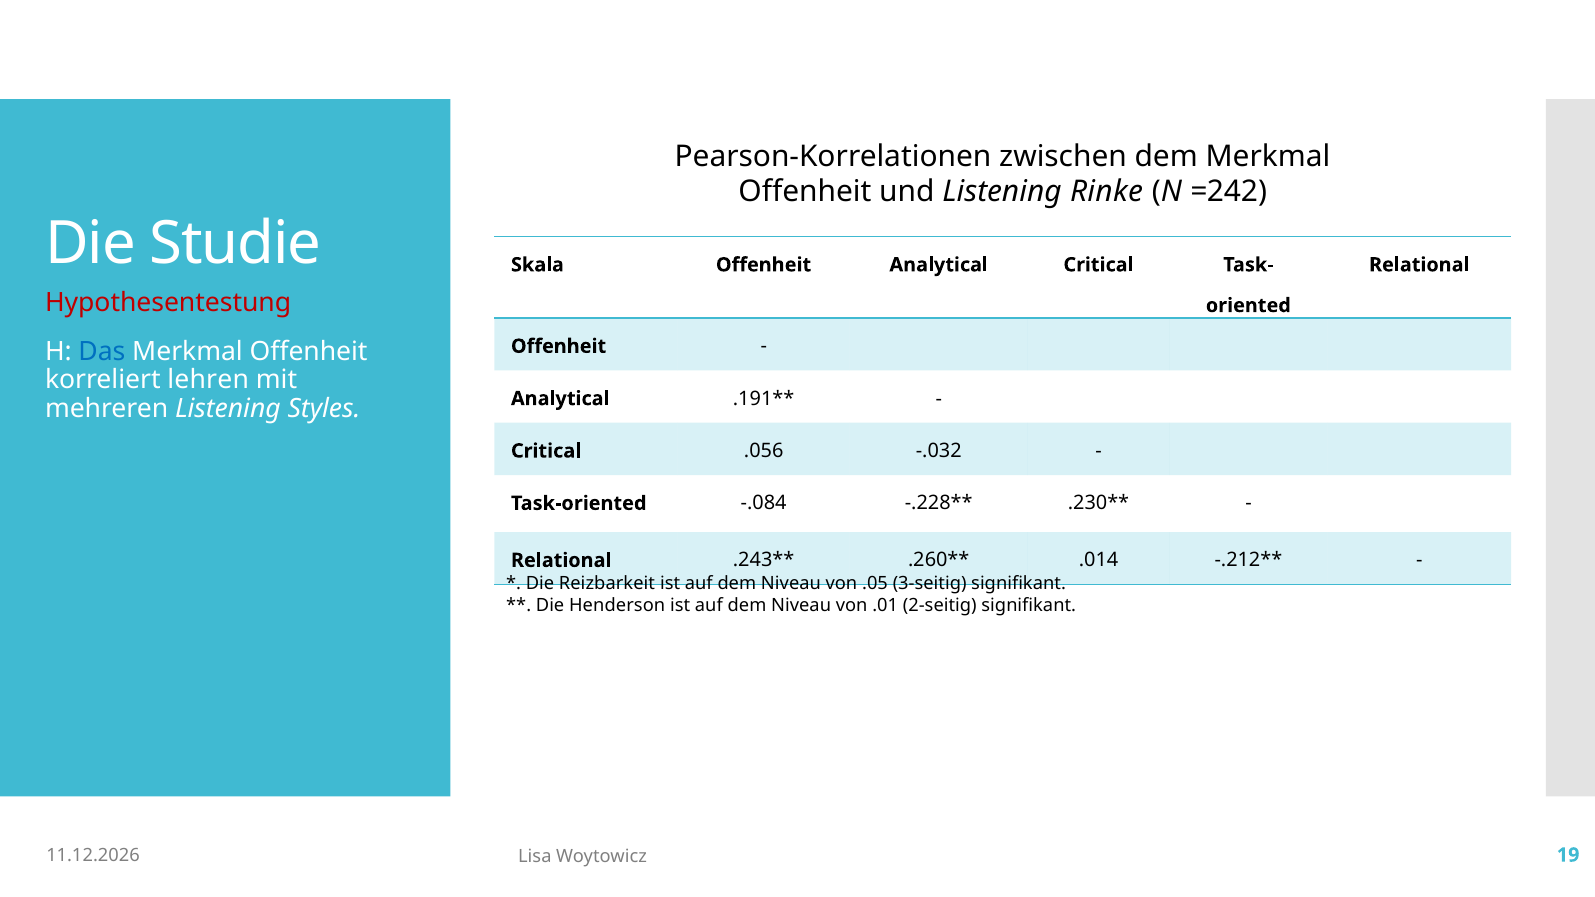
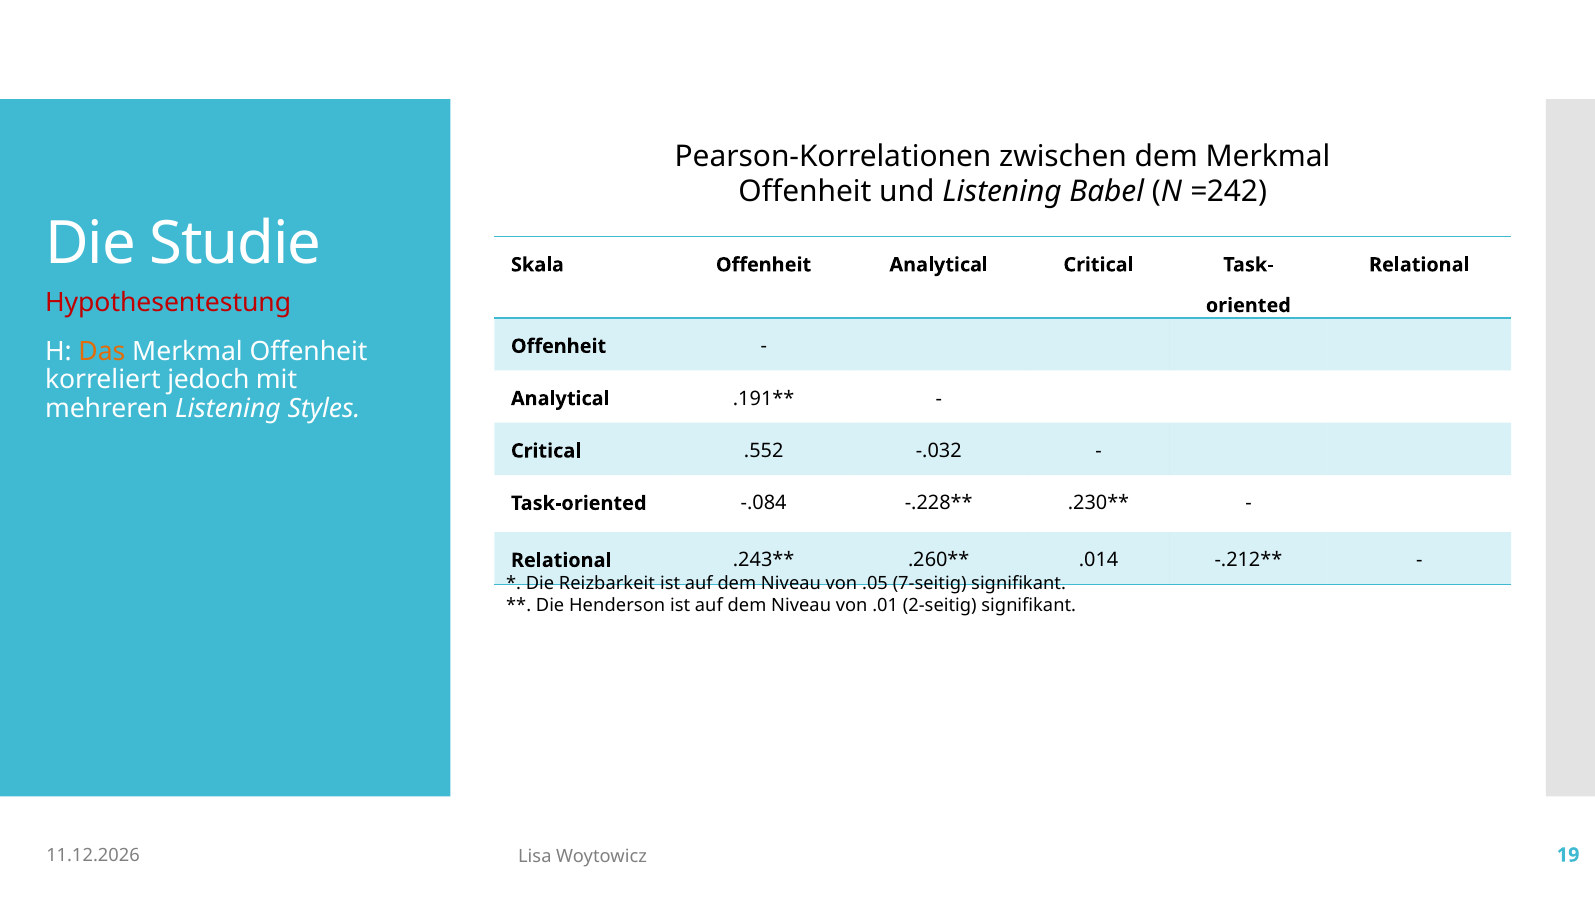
Rinke: Rinke -> Babel
Das colour: blue -> orange
lehren: lehren -> jedoch
.056: .056 -> .552
3-seitig: 3-seitig -> 7-seitig
